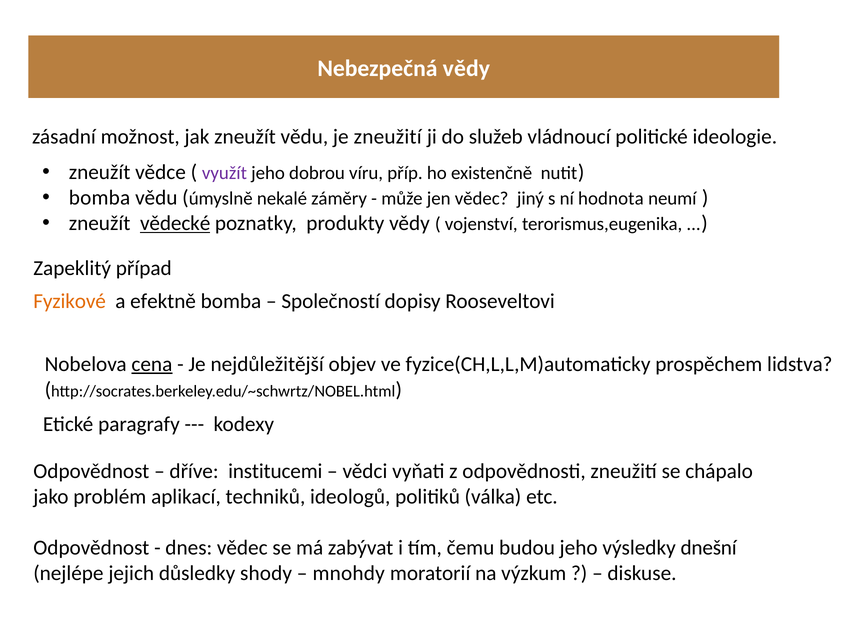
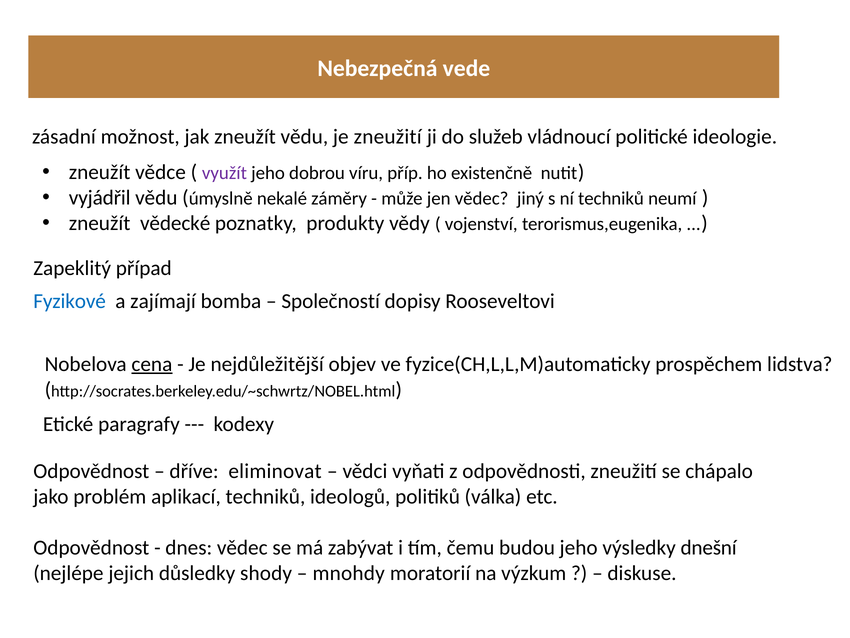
Nebezpečná vědy: vědy -> vede
bomba at (100, 198): bomba -> vyjádřil
ní hodnota: hodnota -> techniků
vědecké underline: present -> none
Fyzikové colour: orange -> blue
efektně: efektně -> zajímají
institucemi: institucemi -> eliminovat
